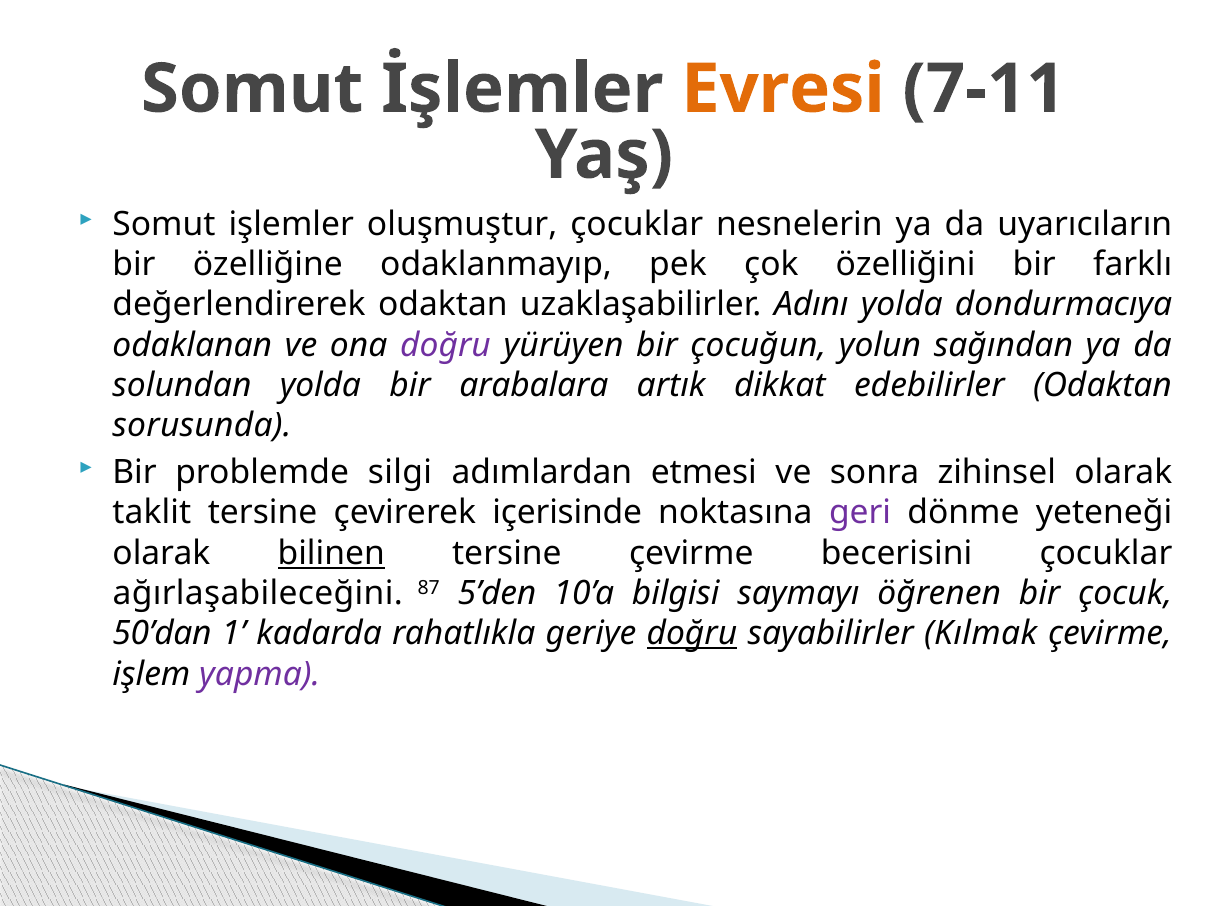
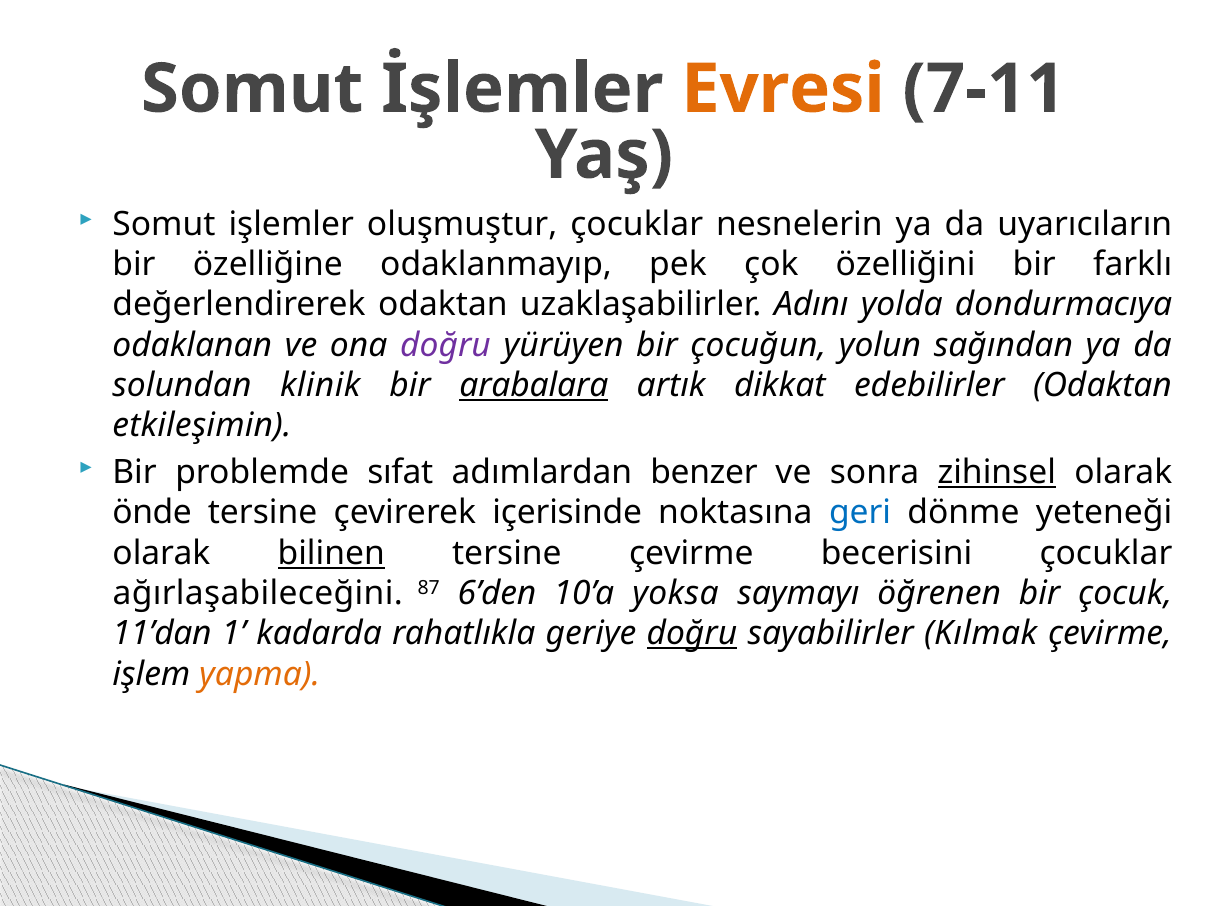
solundan yolda: yolda -> klinik
arabalara underline: none -> present
sorusunda: sorusunda -> etkileşimin
silgi: silgi -> sıfat
etmesi: etmesi -> benzer
zihinsel underline: none -> present
taklit: taklit -> önde
geri colour: purple -> blue
5’den: 5’den -> 6’den
bilgisi: bilgisi -> yoksa
50’dan: 50’dan -> 11’dan
yapma colour: purple -> orange
